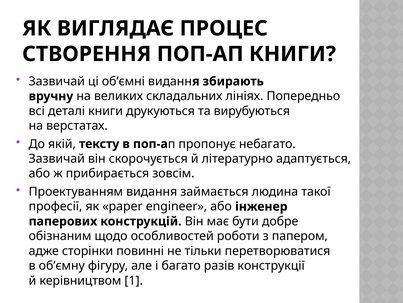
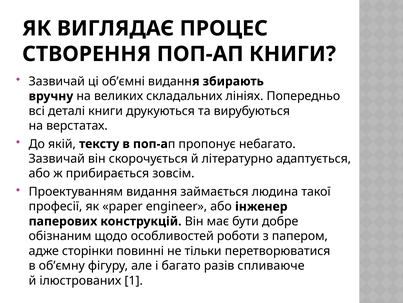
конструкції: конструкції -> спливаюче
керівництвом: керівництвом -> ілюстрованих
